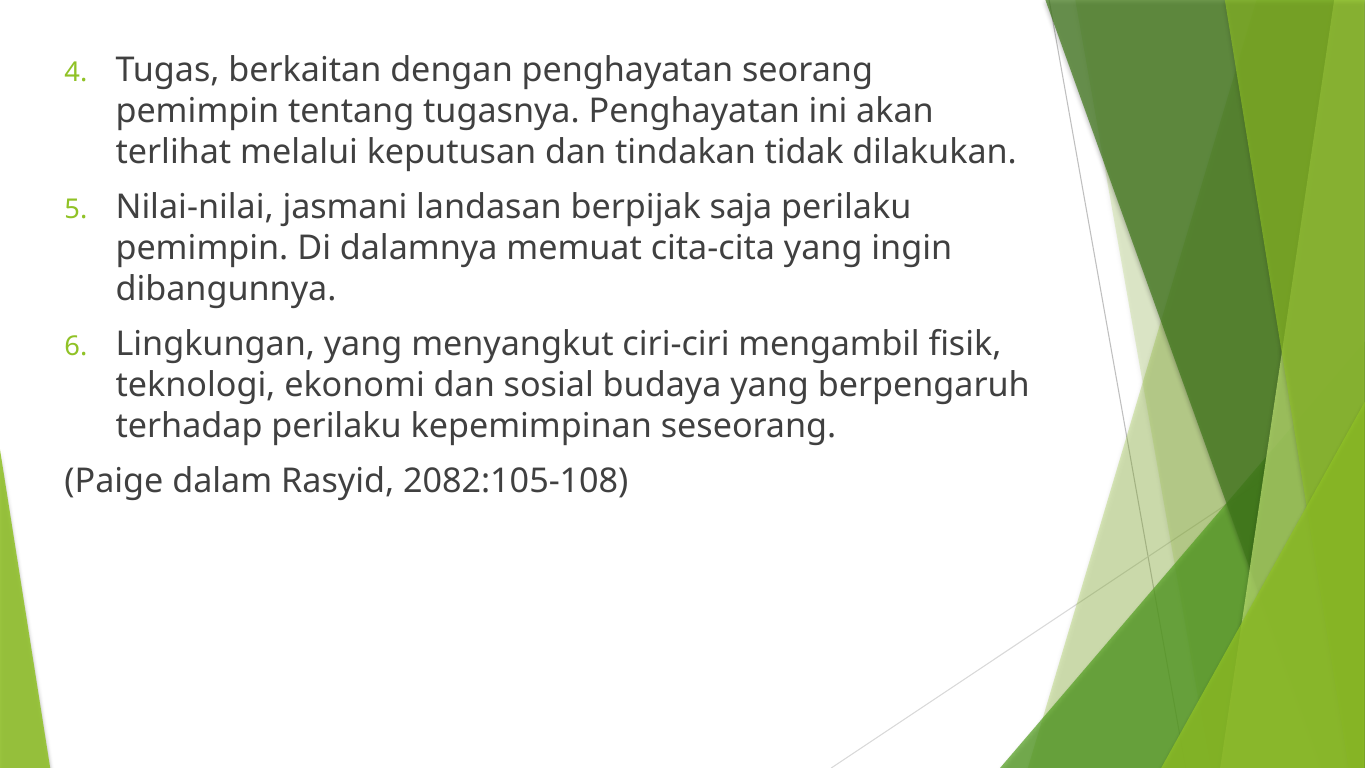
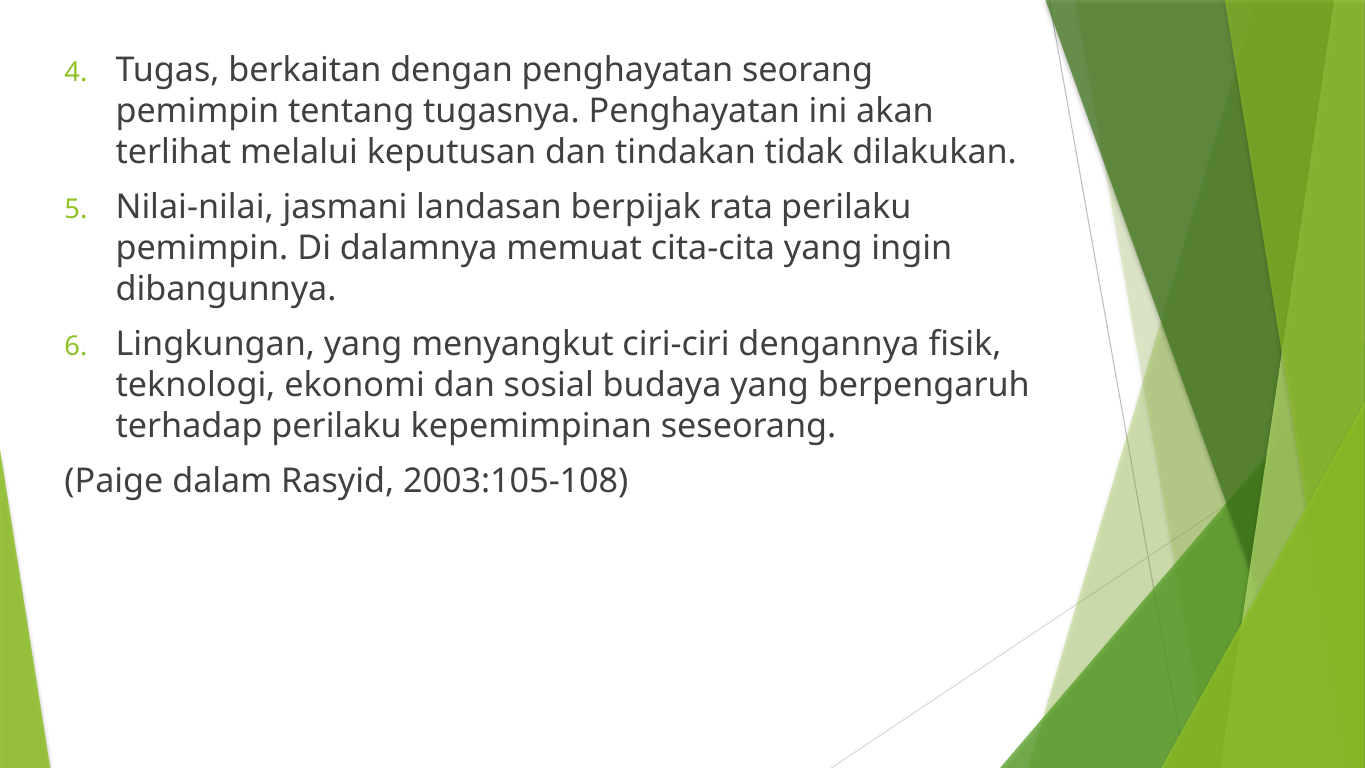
saja: saja -> rata
mengambil: mengambil -> dengannya
2082:105-108: 2082:105-108 -> 2003:105-108
